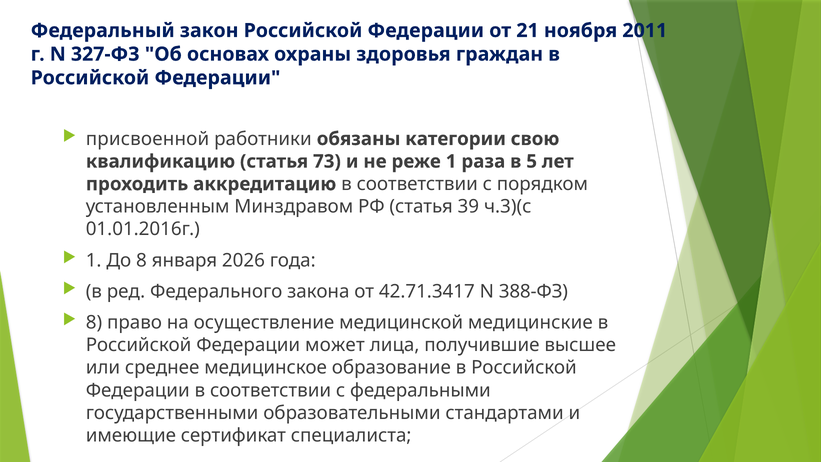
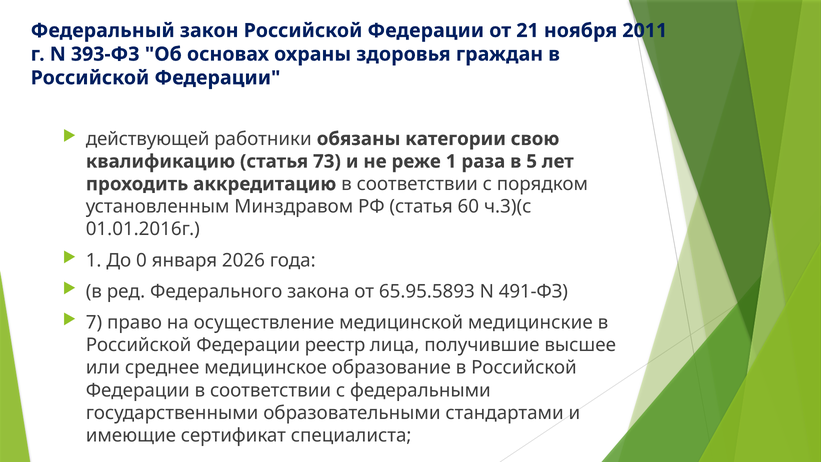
327-ФЗ: 327-ФЗ -> 393-ФЗ
присвоенной: присвоенной -> действующей
39: 39 -> 60
До 8: 8 -> 0
42.71.3417: 42.71.3417 -> 65.95.5893
388-ФЗ: 388-ФЗ -> 491-ФЗ
8 at (94, 322): 8 -> 7
может: может -> реестр
